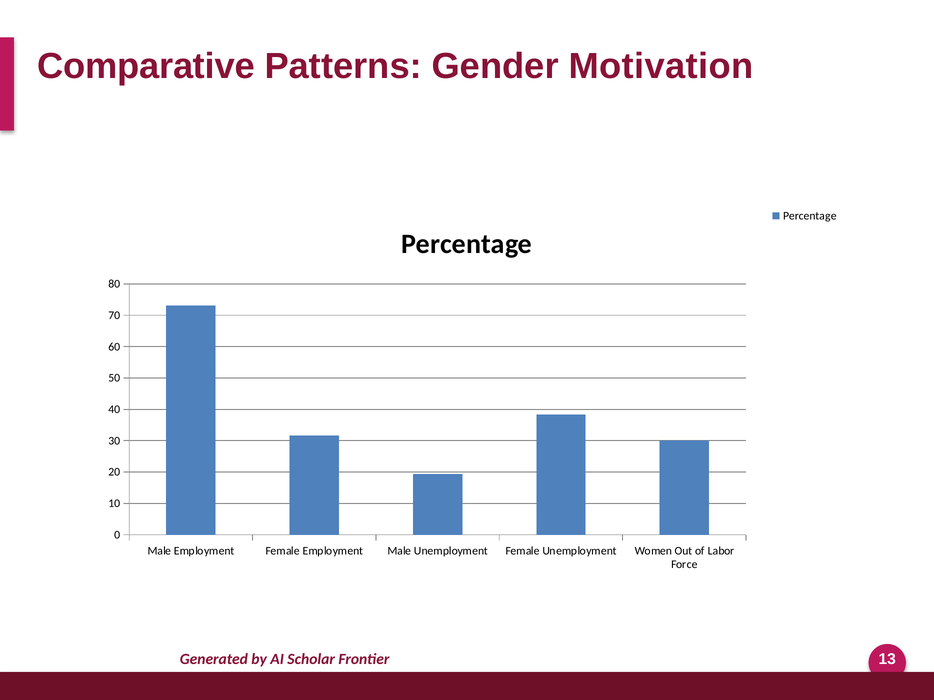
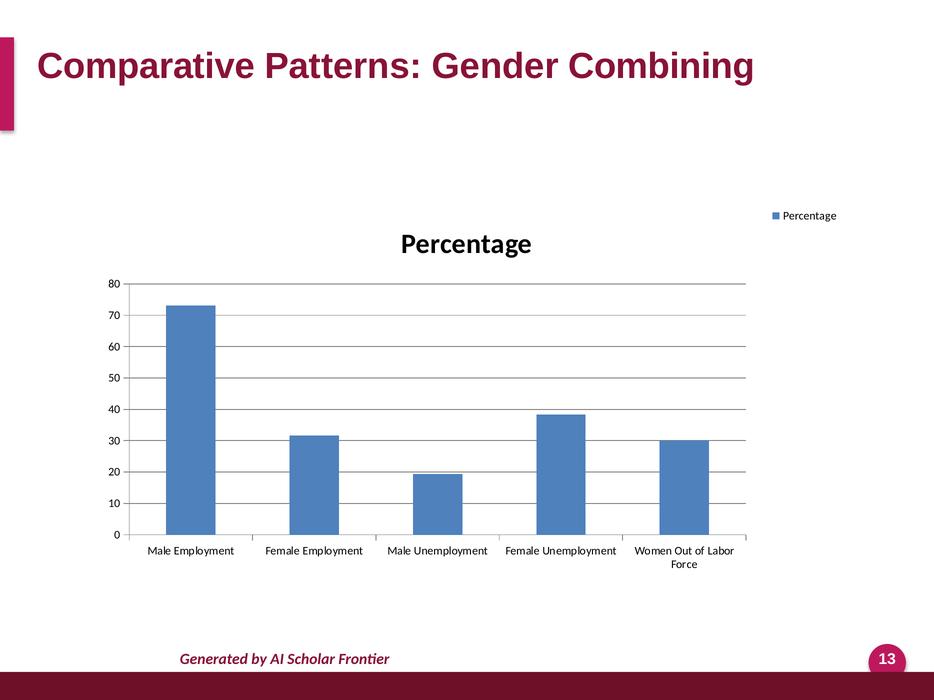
Motivation: Motivation -> Combining
